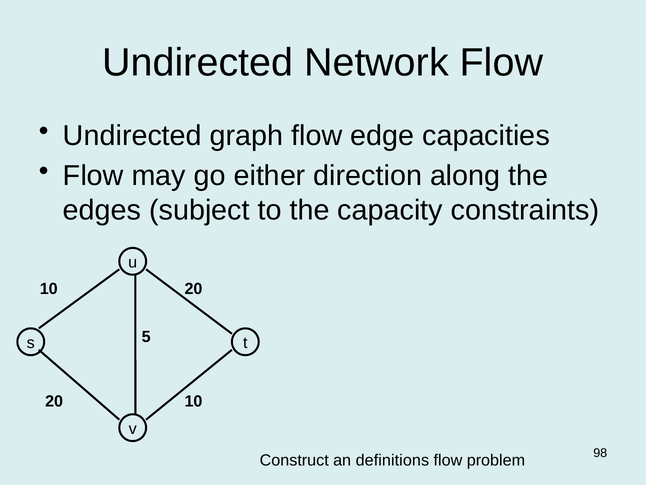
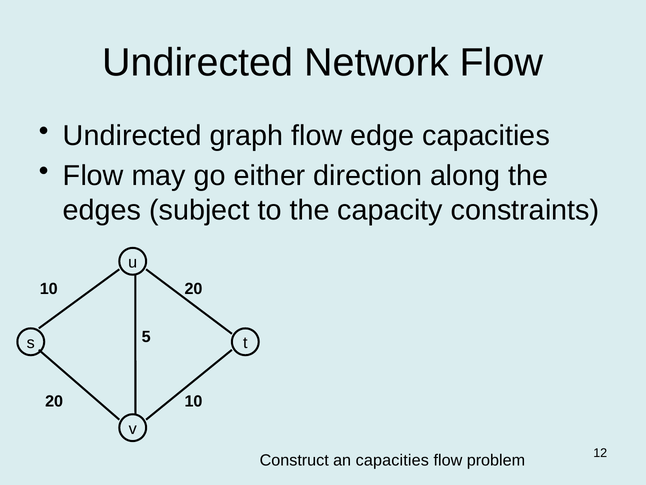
an definitions: definitions -> capacities
98: 98 -> 12
